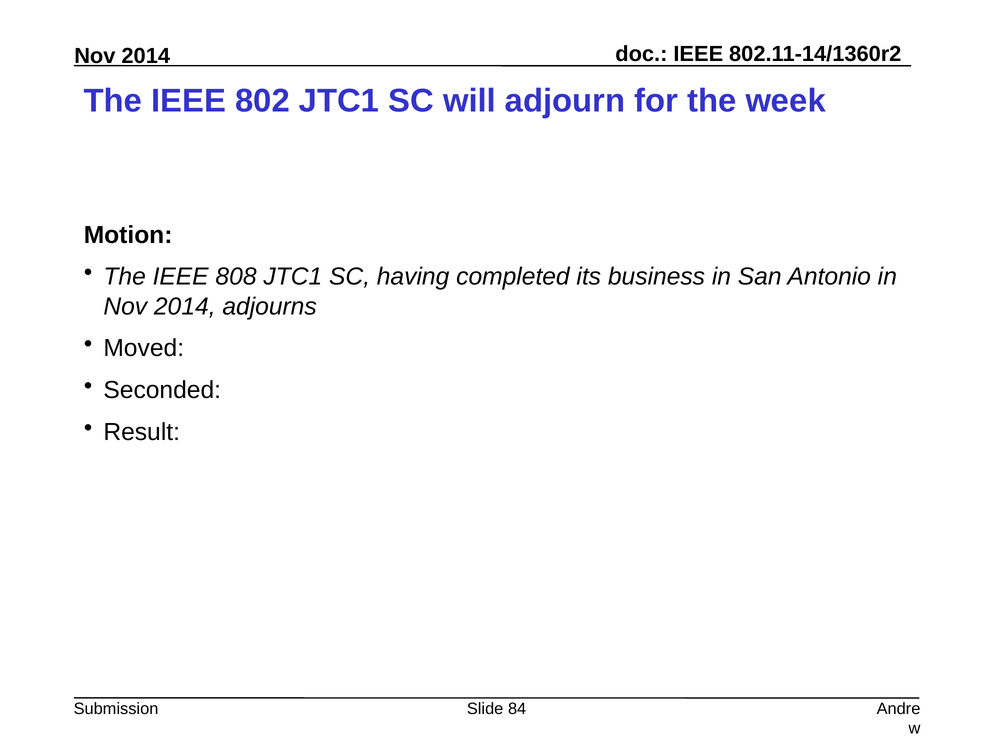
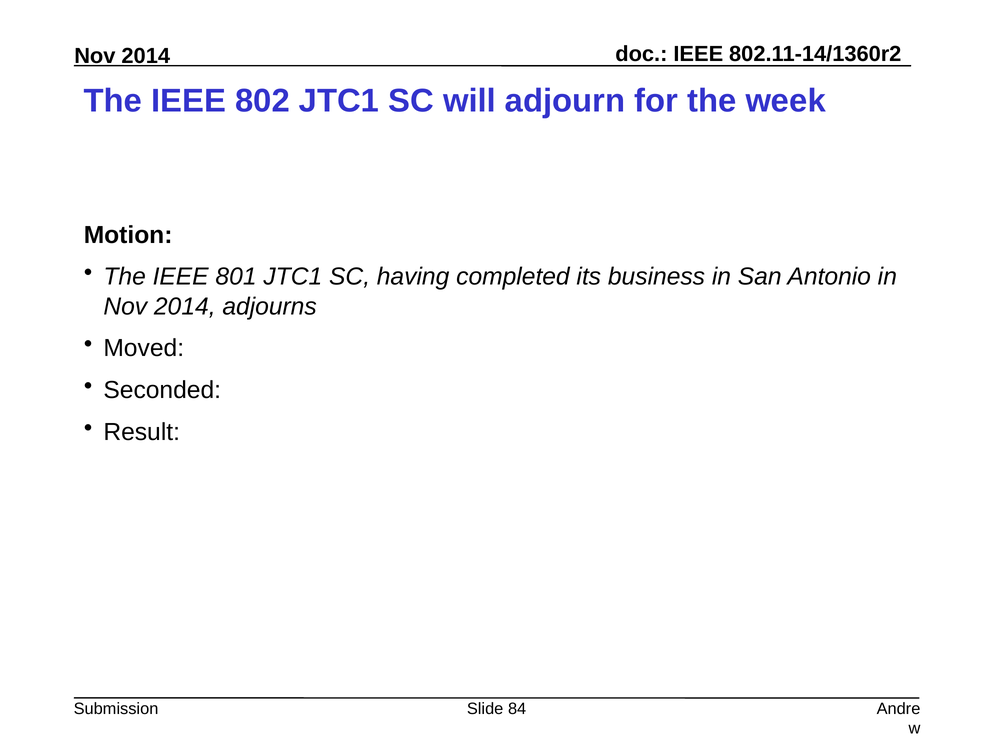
808: 808 -> 801
